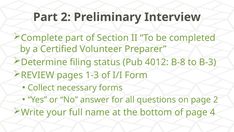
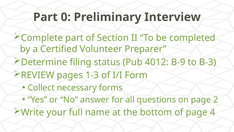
Part 2: 2 -> 0
B-8: B-8 -> B-9
